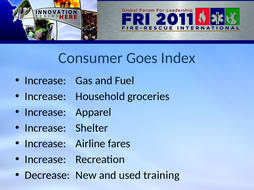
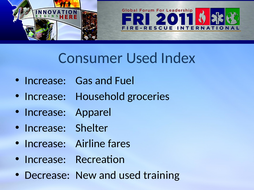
Consumer Goes: Goes -> Used
